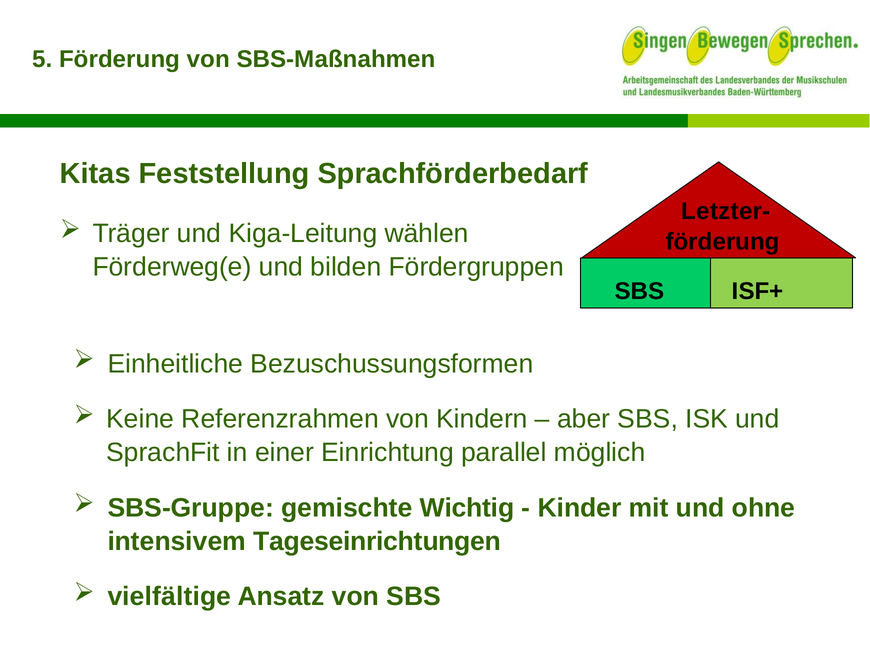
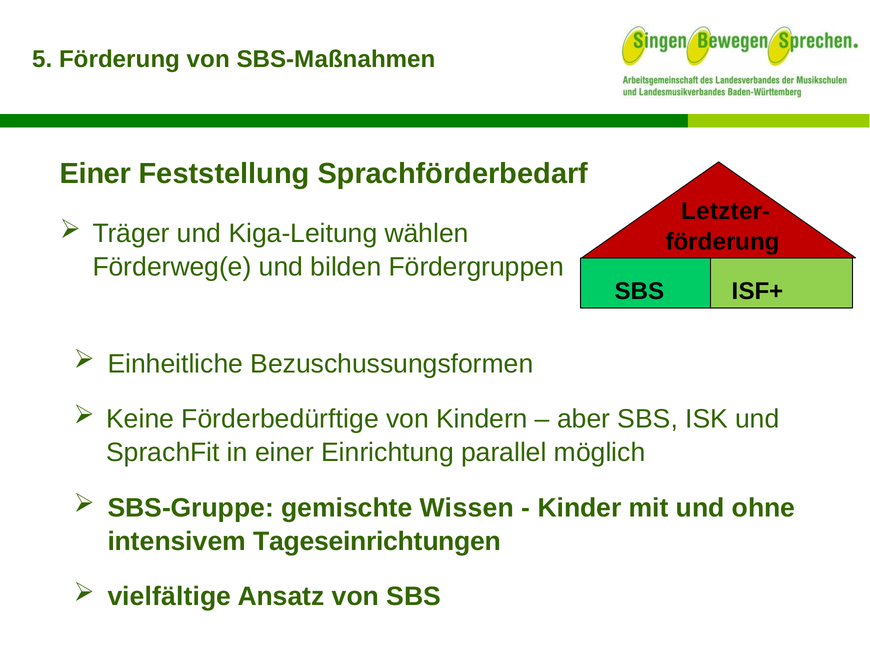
Kitas at (95, 174): Kitas -> Einer
Referenzrahmen: Referenzrahmen -> Förderbedürftige
Wichtig: Wichtig -> Wissen
